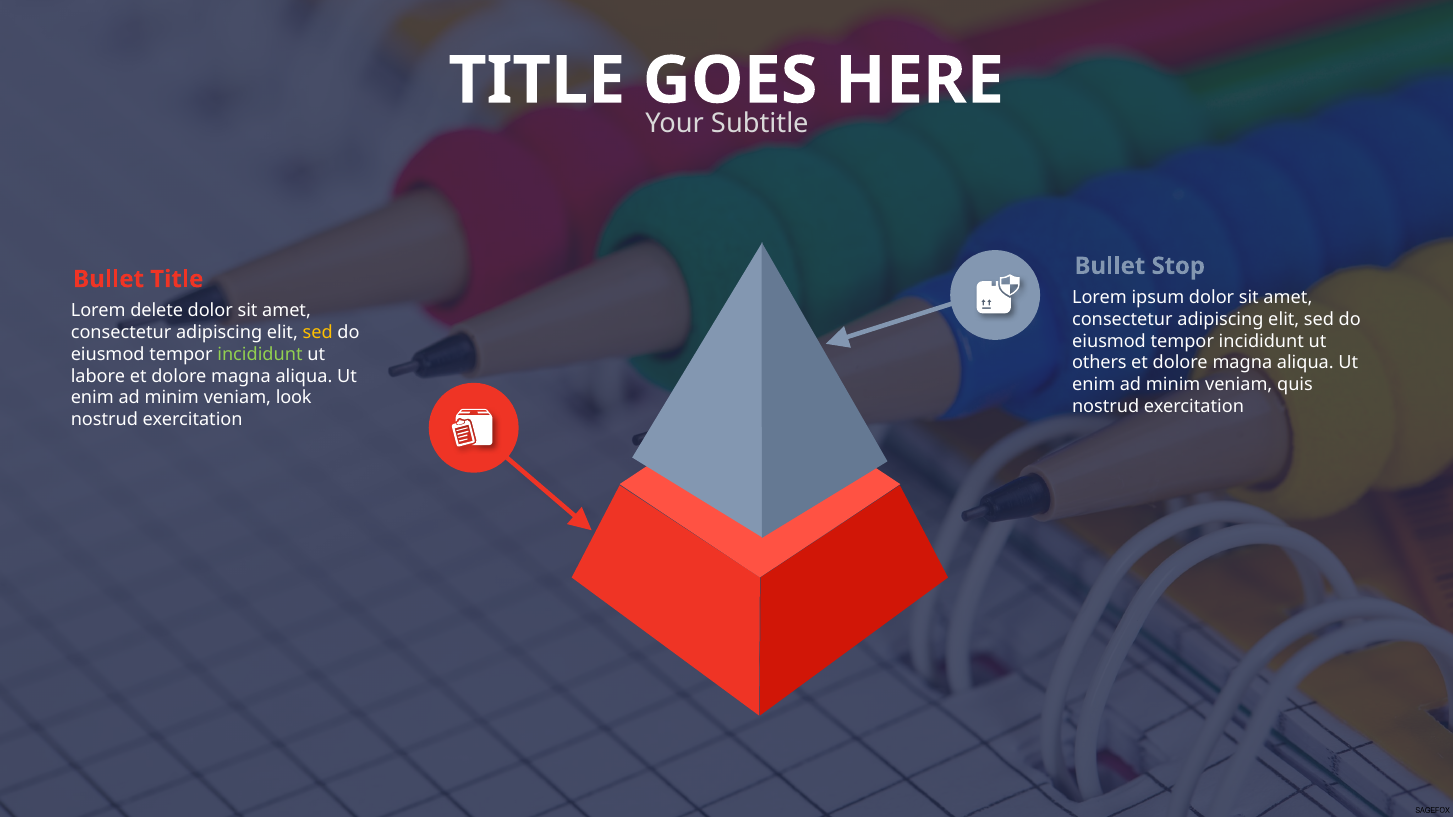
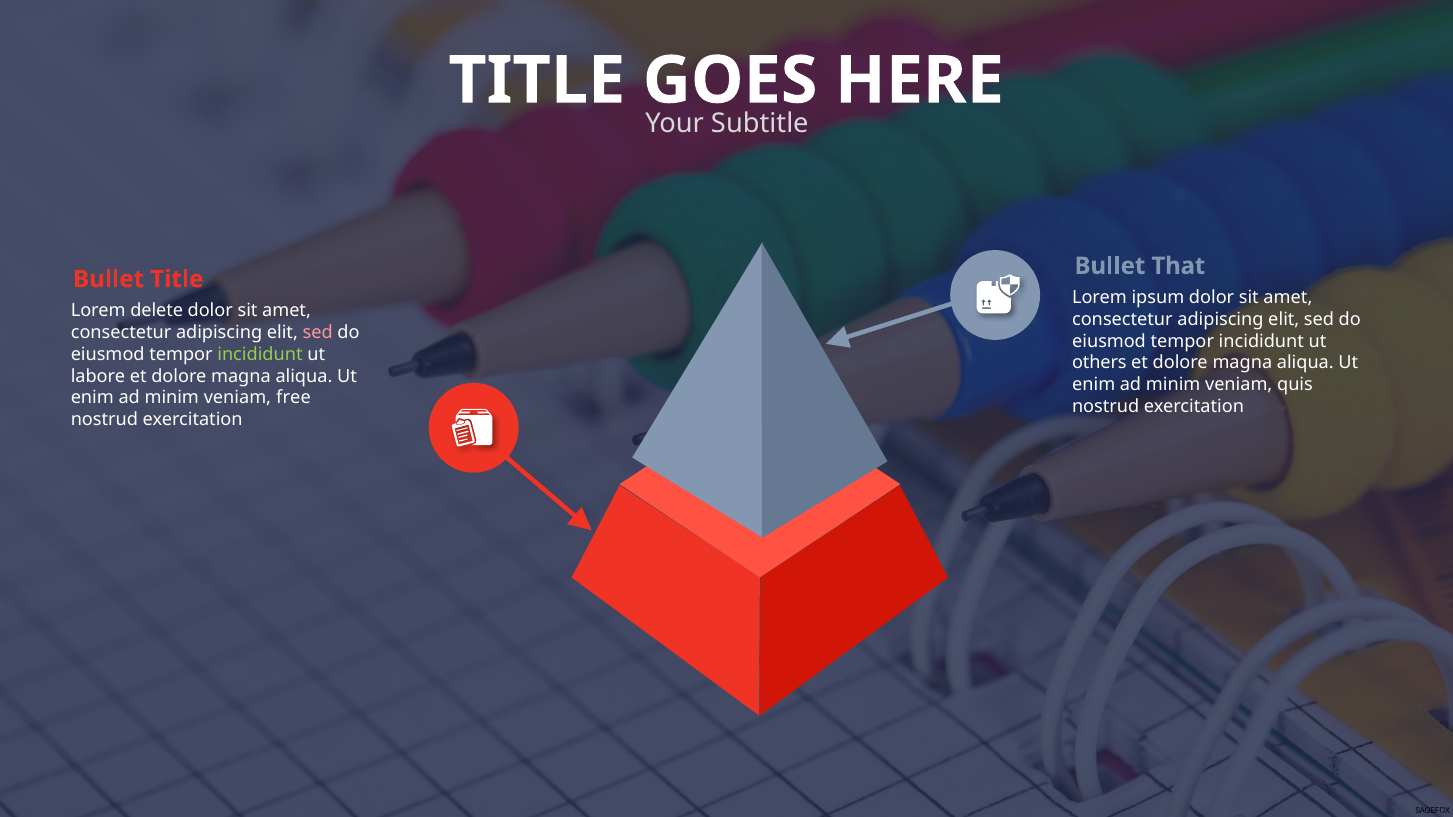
Stop: Stop -> That
sed at (318, 333) colour: yellow -> pink
look: look -> free
